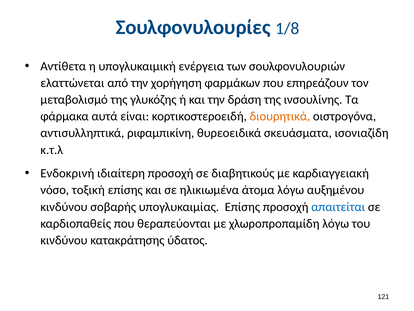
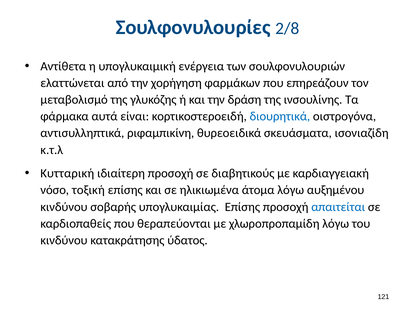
1/8: 1/8 -> 2/8
διουρητικά colour: orange -> blue
Ενδοκρινή: Ενδοκρινή -> Κυτταρική
